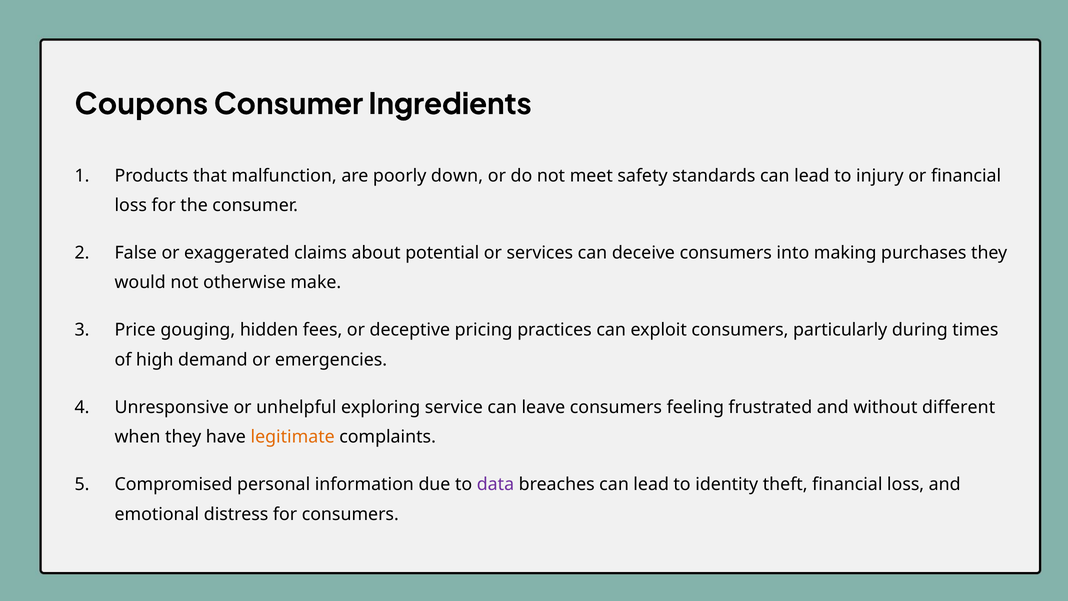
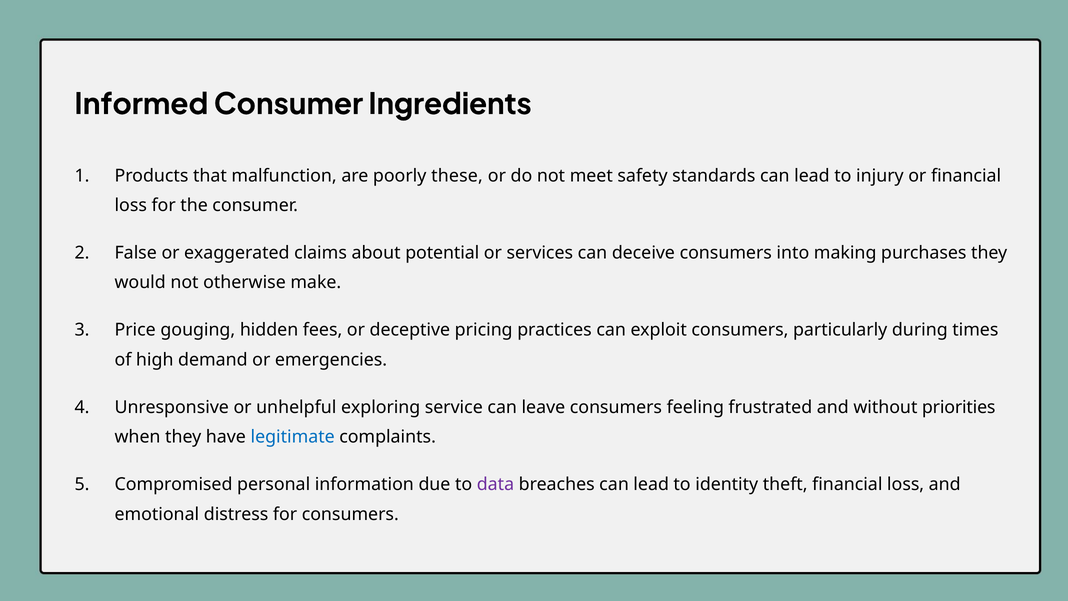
Coupons: Coupons -> Informed
down: down -> these
different: different -> priorities
legitimate colour: orange -> blue
